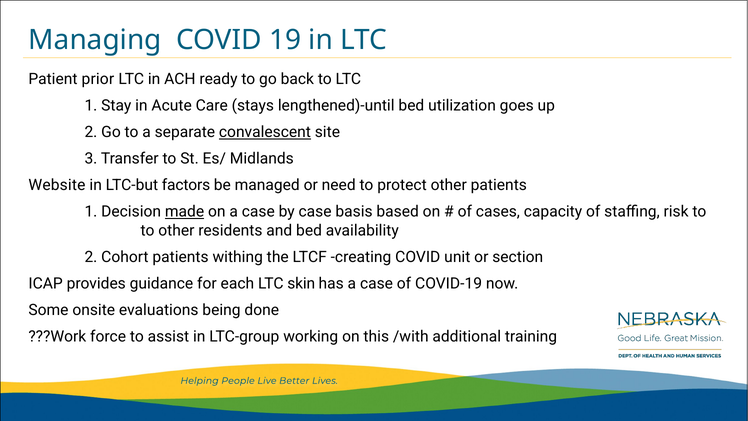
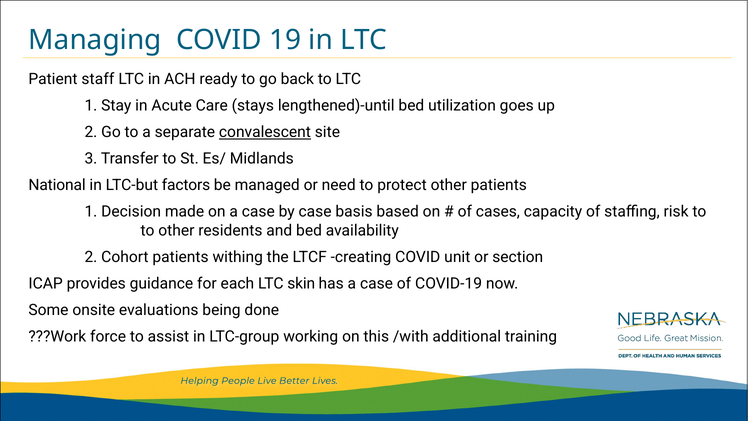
prior: prior -> staff
Website: Website -> National
made underline: present -> none
